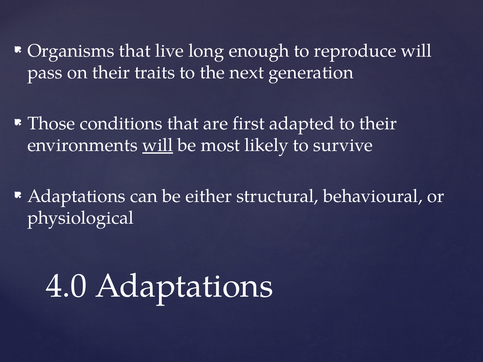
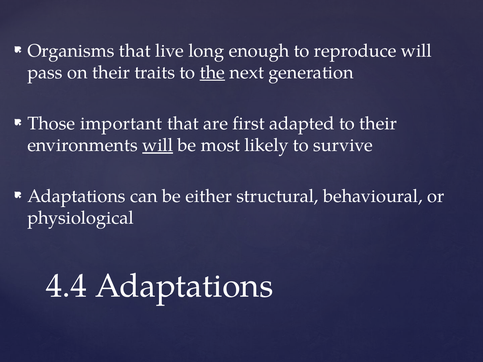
the underline: none -> present
conditions: conditions -> important
4.0: 4.0 -> 4.4
